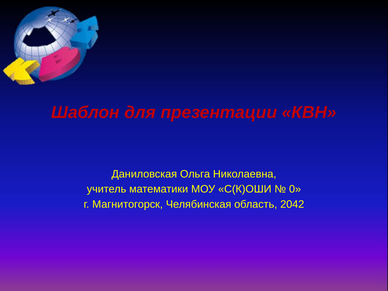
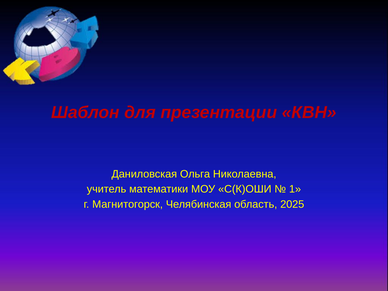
0: 0 -> 1
2042: 2042 -> 2025
